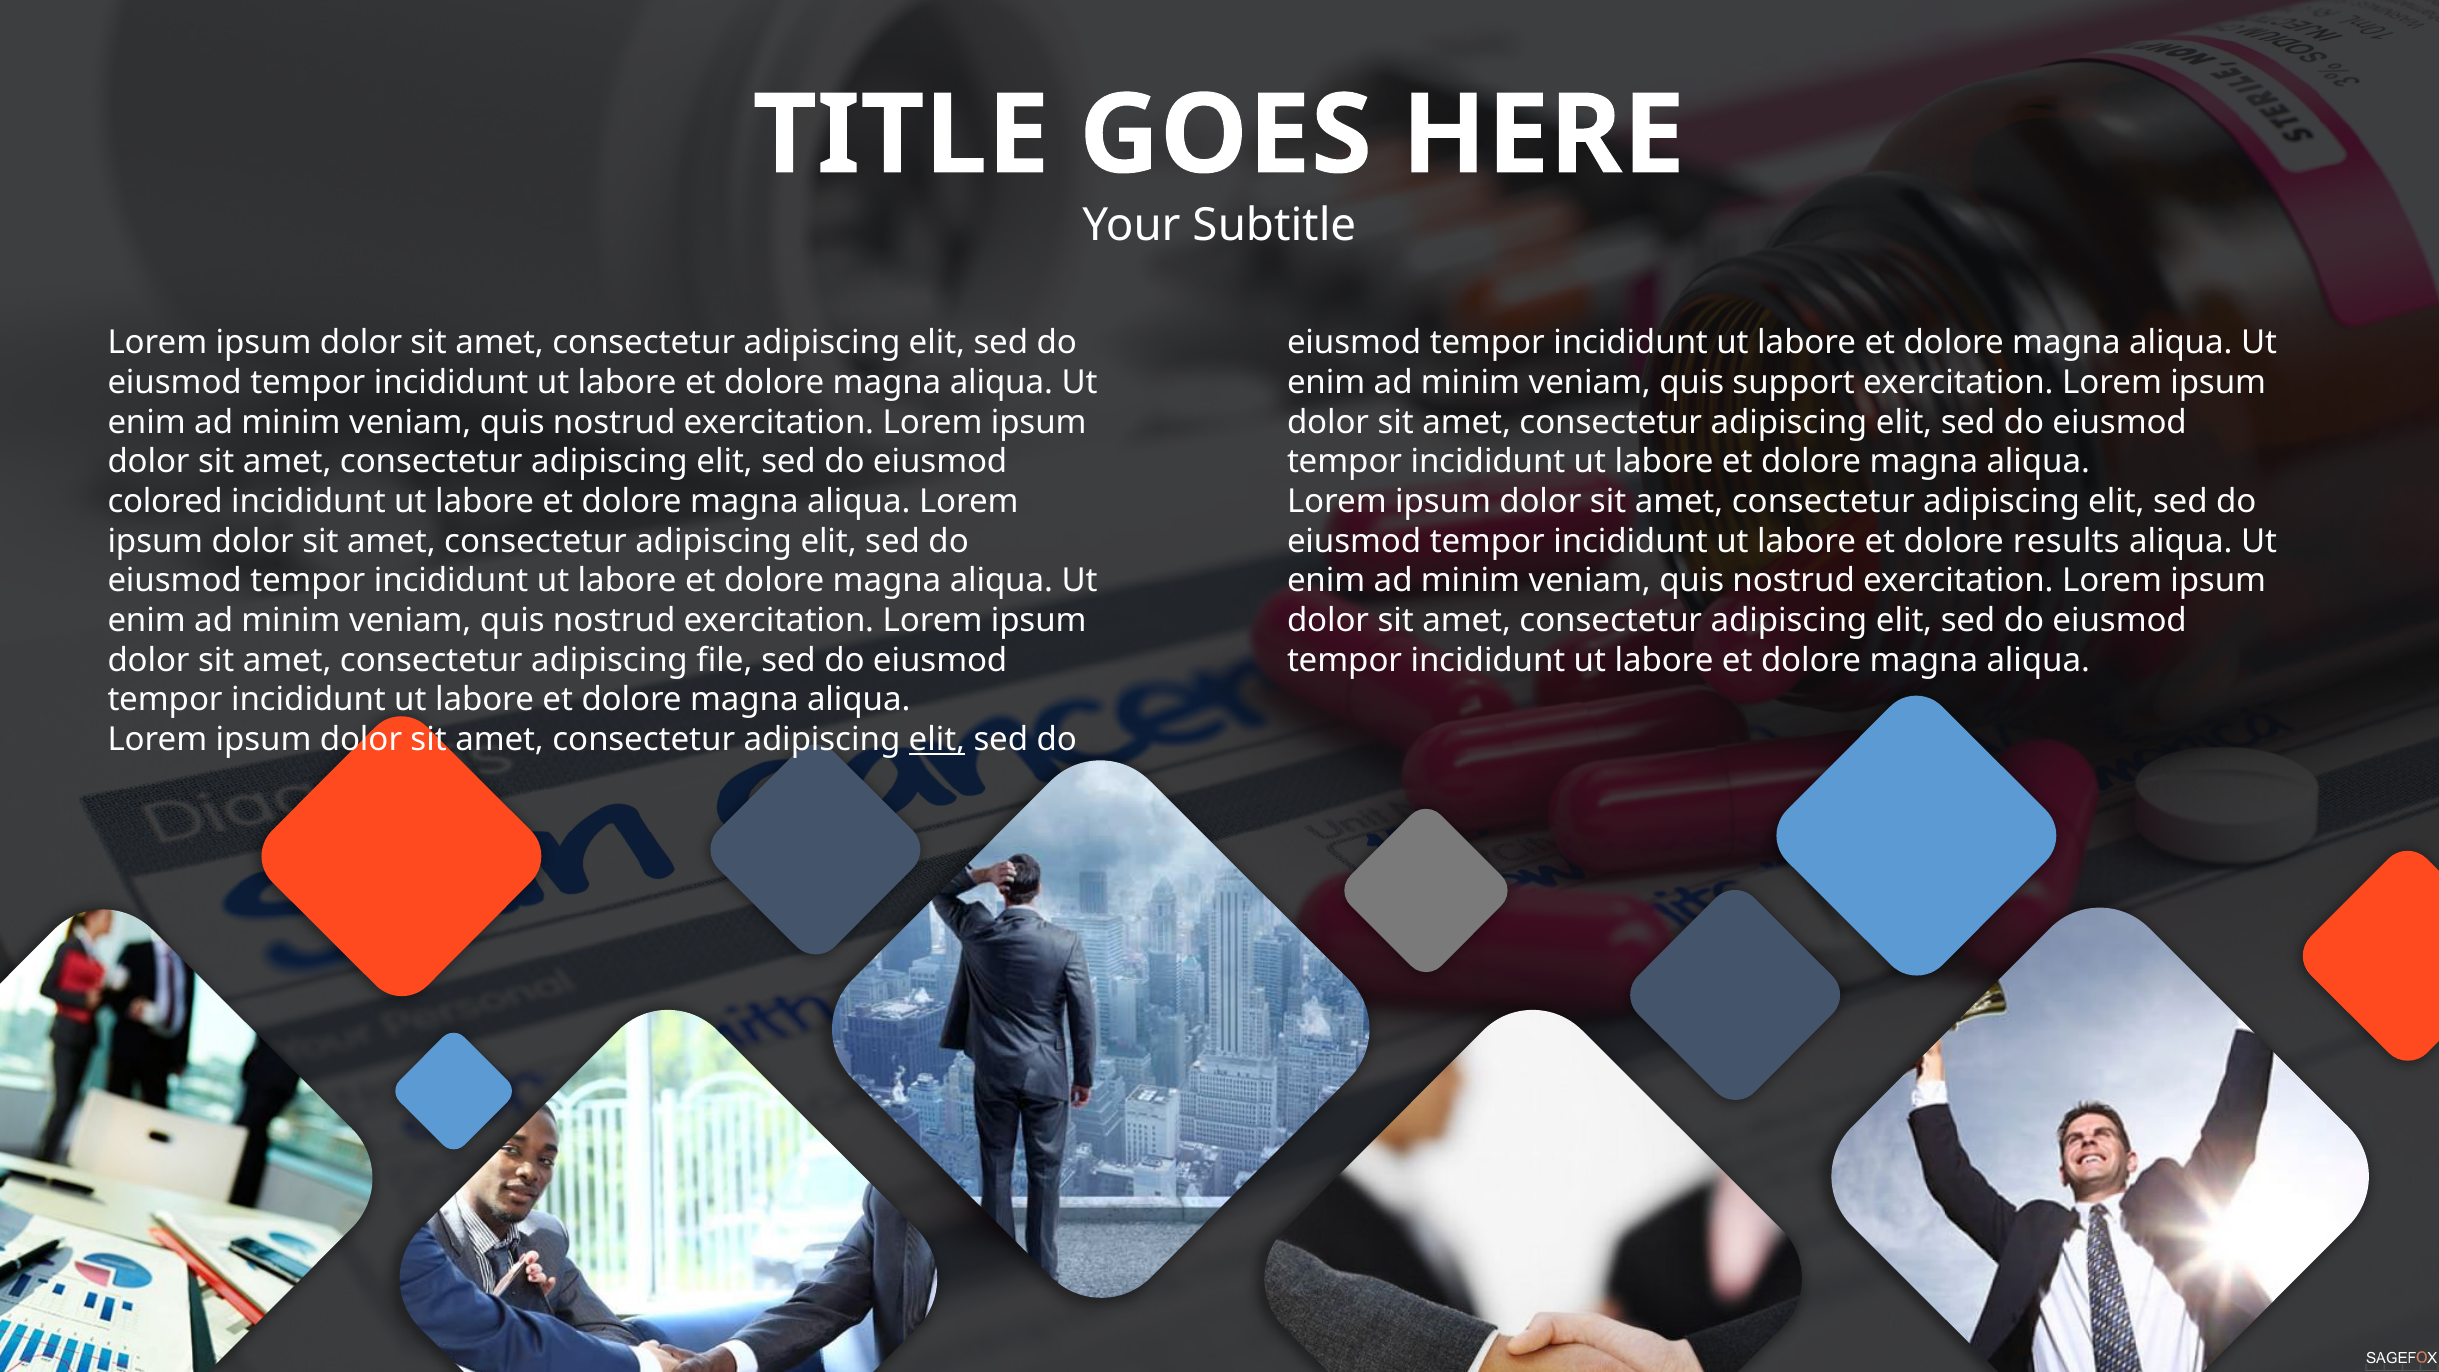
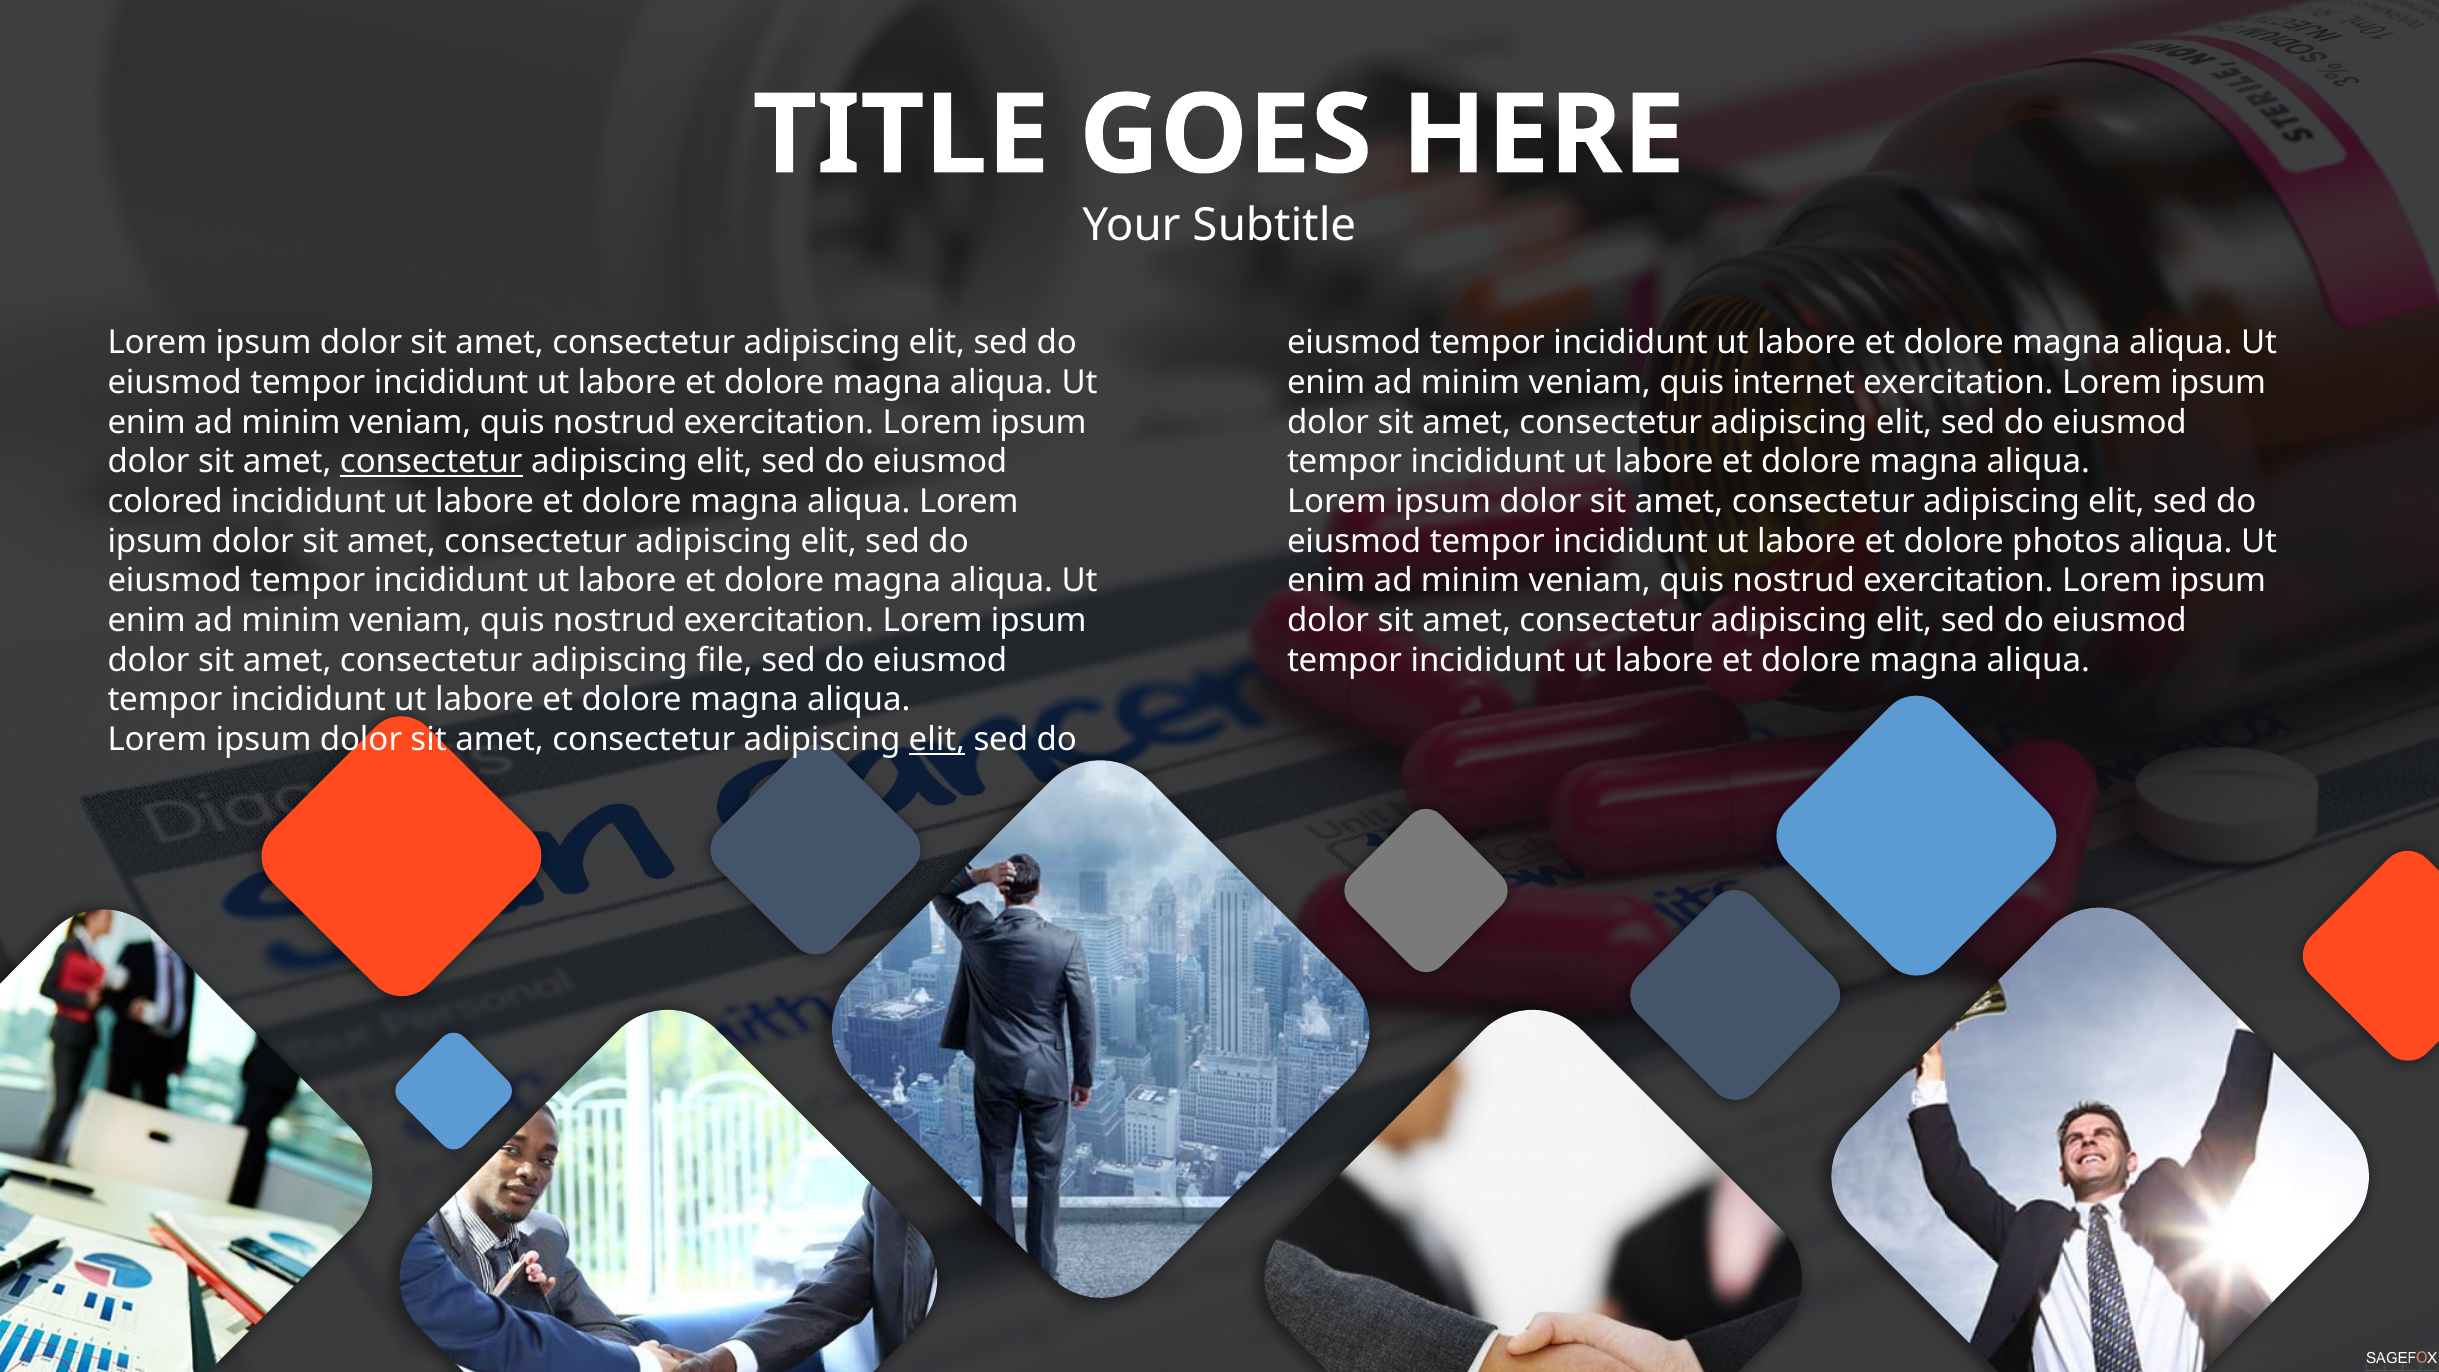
support: support -> internet
consectetur at (431, 462) underline: none -> present
results: results -> photos
